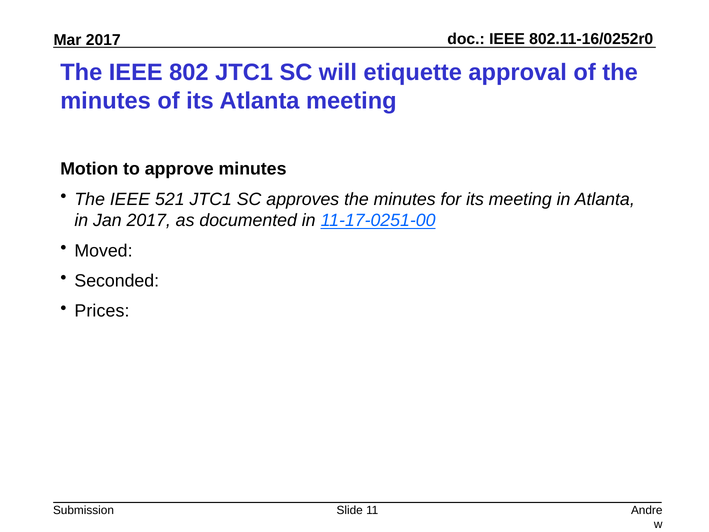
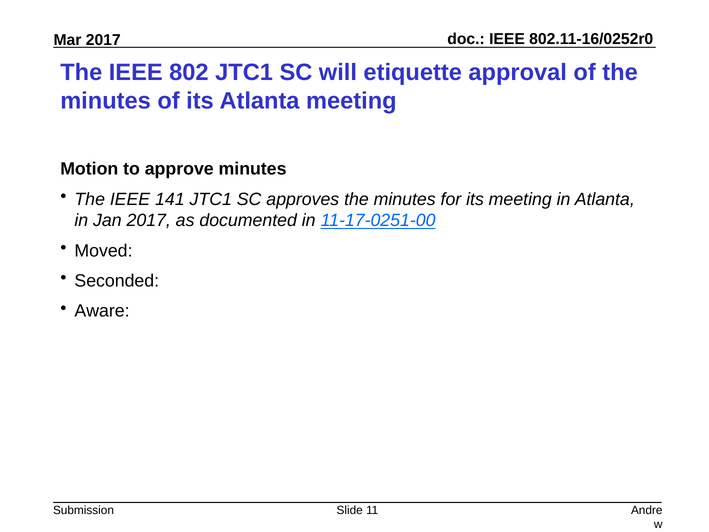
521: 521 -> 141
Prices: Prices -> Aware
